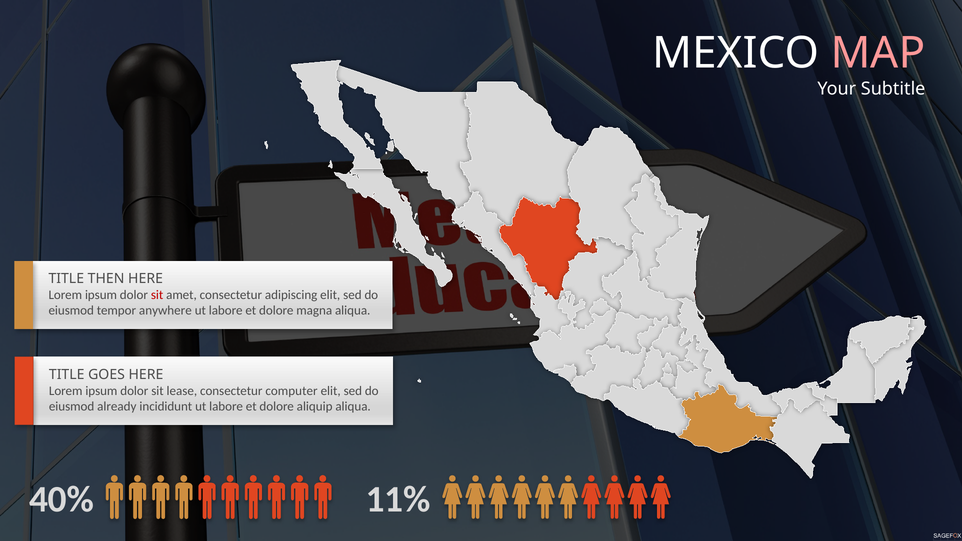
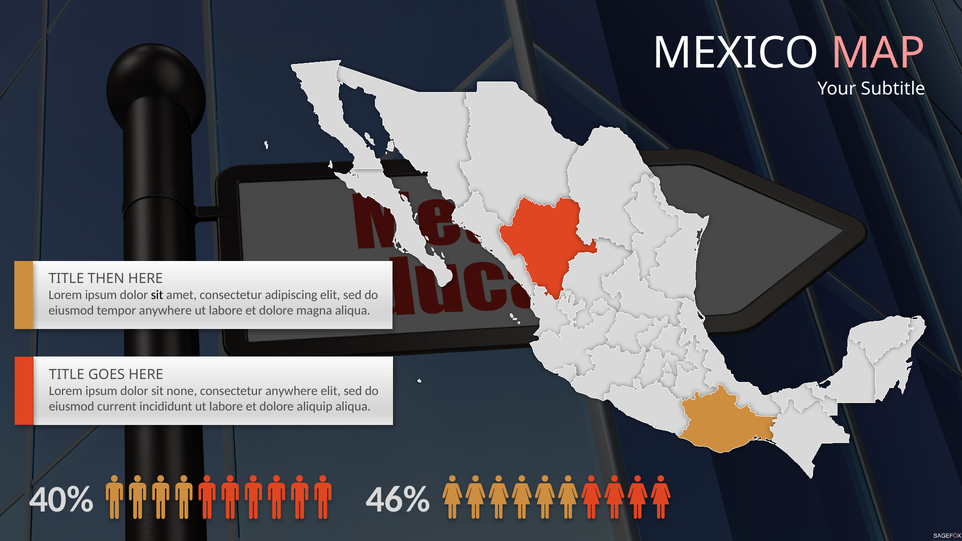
sit at (157, 295) colour: red -> black
lease: lease -> none
consectetur computer: computer -> anywhere
already: already -> current
11%: 11% -> 46%
